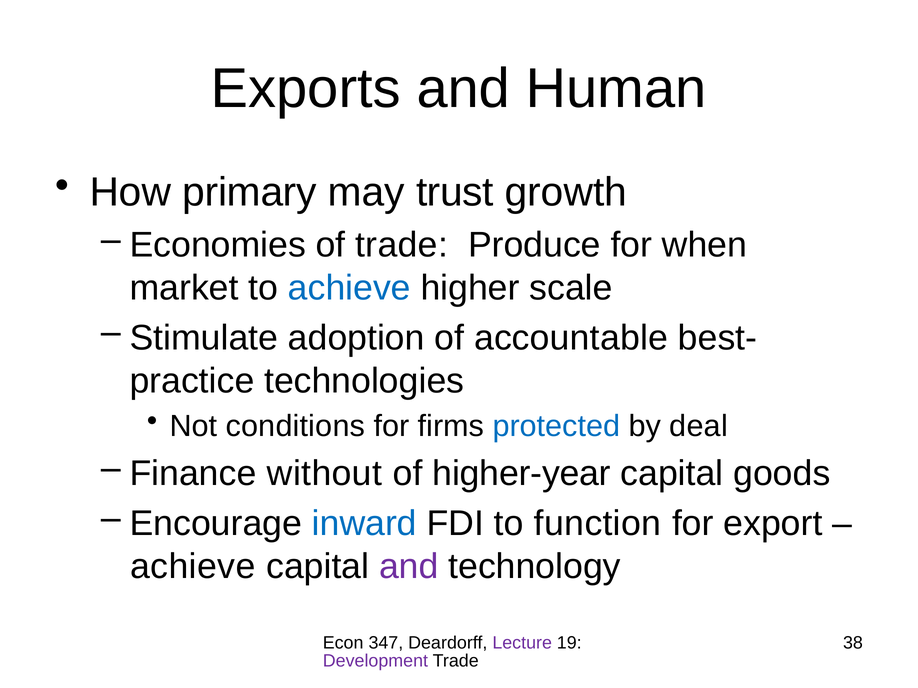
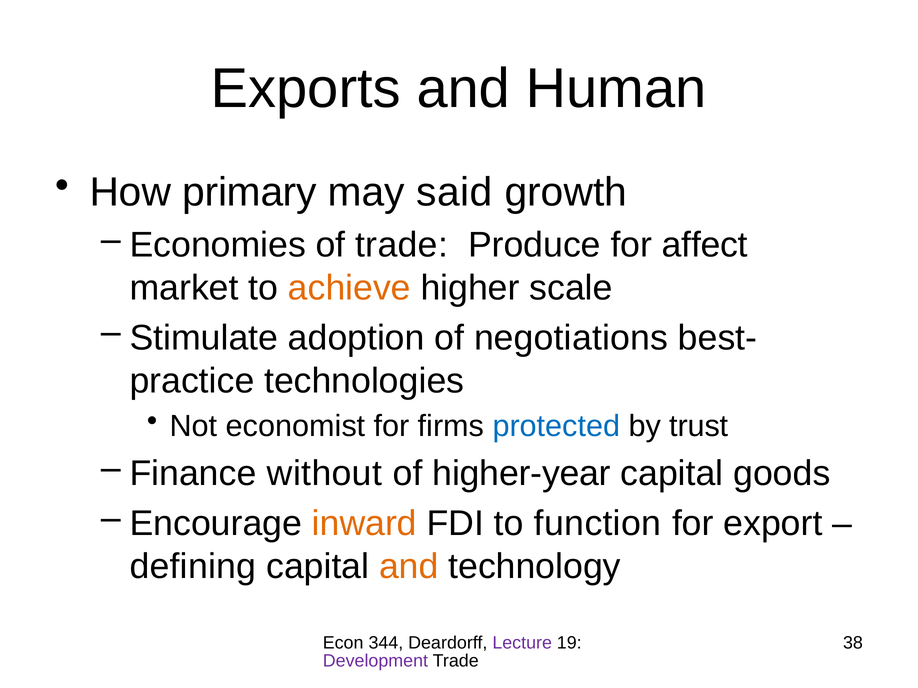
trust: trust -> said
when: when -> affect
achieve at (349, 288) colour: blue -> orange
accountable: accountable -> negotiations
conditions: conditions -> economist
deal: deal -> trust
inward colour: blue -> orange
achieve at (193, 567): achieve -> defining
and at (409, 567) colour: purple -> orange
347: 347 -> 344
